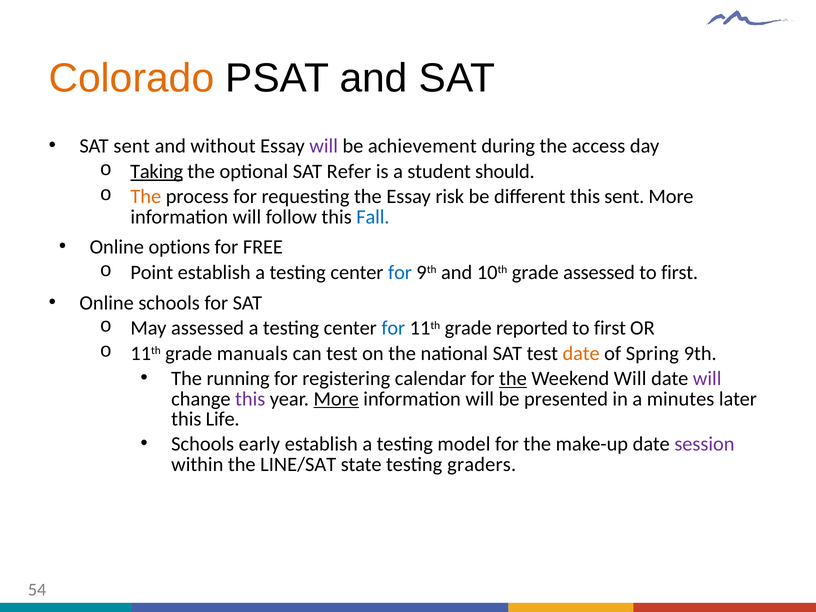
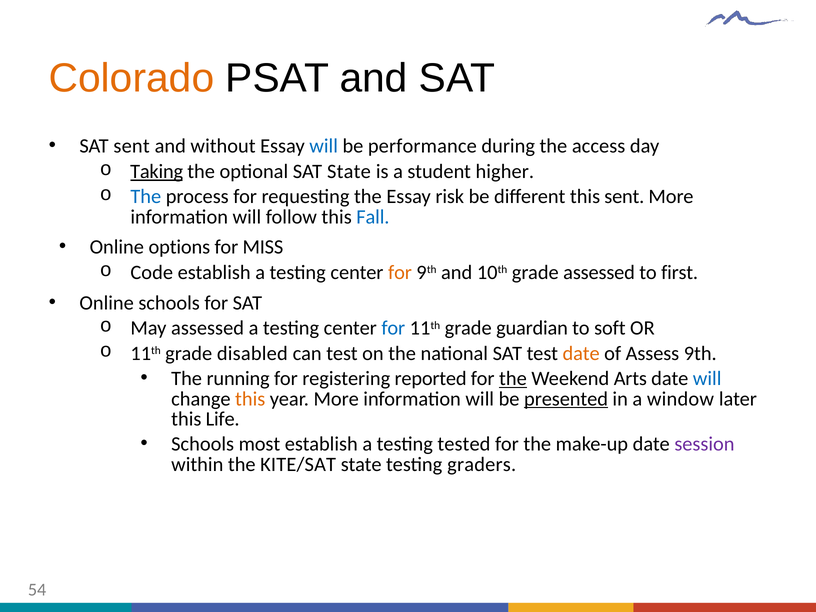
will at (324, 146) colour: purple -> blue
achievement: achievement -> performance
SAT Refer: Refer -> State
should: should -> higher
The at (146, 197) colour: orange -> blue
FREE: FREE -> MISS
Point: Point -> Code
for at (400, 273) colour: blue -> orange
reported: reported -> guardian
first at (610, 328): first -> soft
manuals: manuals -> disabled
Spring: Spring -> Assess
calendar: calendar -> reported
Weekend Will: Will -> Arts
will at (707, 379) colour: purple -> blue
this at (250, 399) colour: purple -> orange
More at (336, 399) underline: present -> none
presented underline: none -> present
minutes: minutes -> window
early: early -> most
model: model -> tested
LINE/SAT: LINE/SAT -> KITE/SAT
